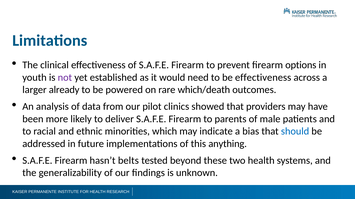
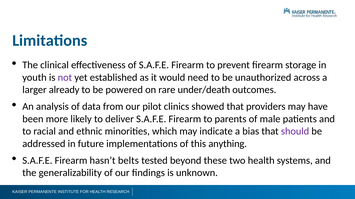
options: options -> storage
be effectiveness: effectiveness -> unauthorized
which/death: which/death -> under/death
should colour: blue -> purple
